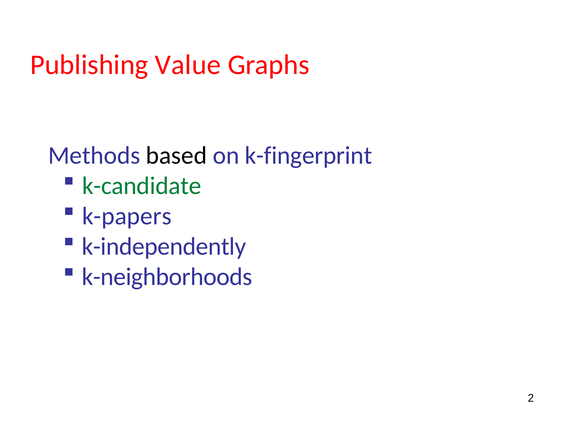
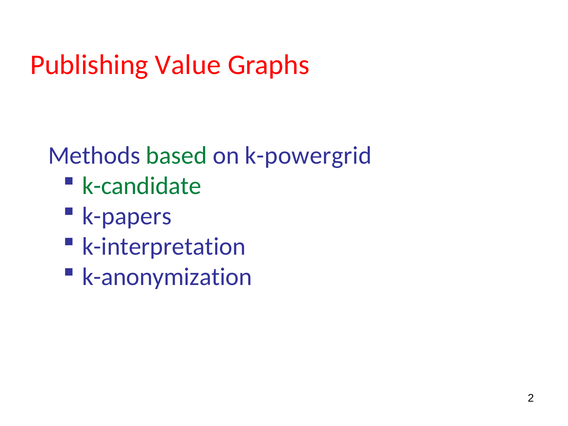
based colour: black -> green
k-fingerprint: k-fingerprint -> k-powergrid
k-independently: k-independently -> k-interpretation
k-neighborhoods: k-neighborhoods -> k-anonymization
